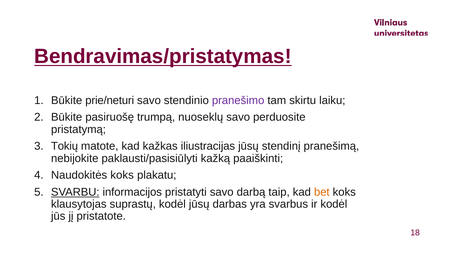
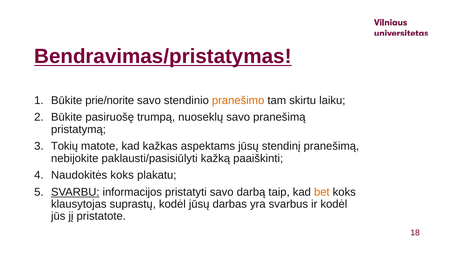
prie/neturi: prie/neturi -> prie/norite
pranešimo colour: purple -> orange
savo perduosite: perduosite -> pranešimą
iliustracijas: iliustracijas -> aspektams
